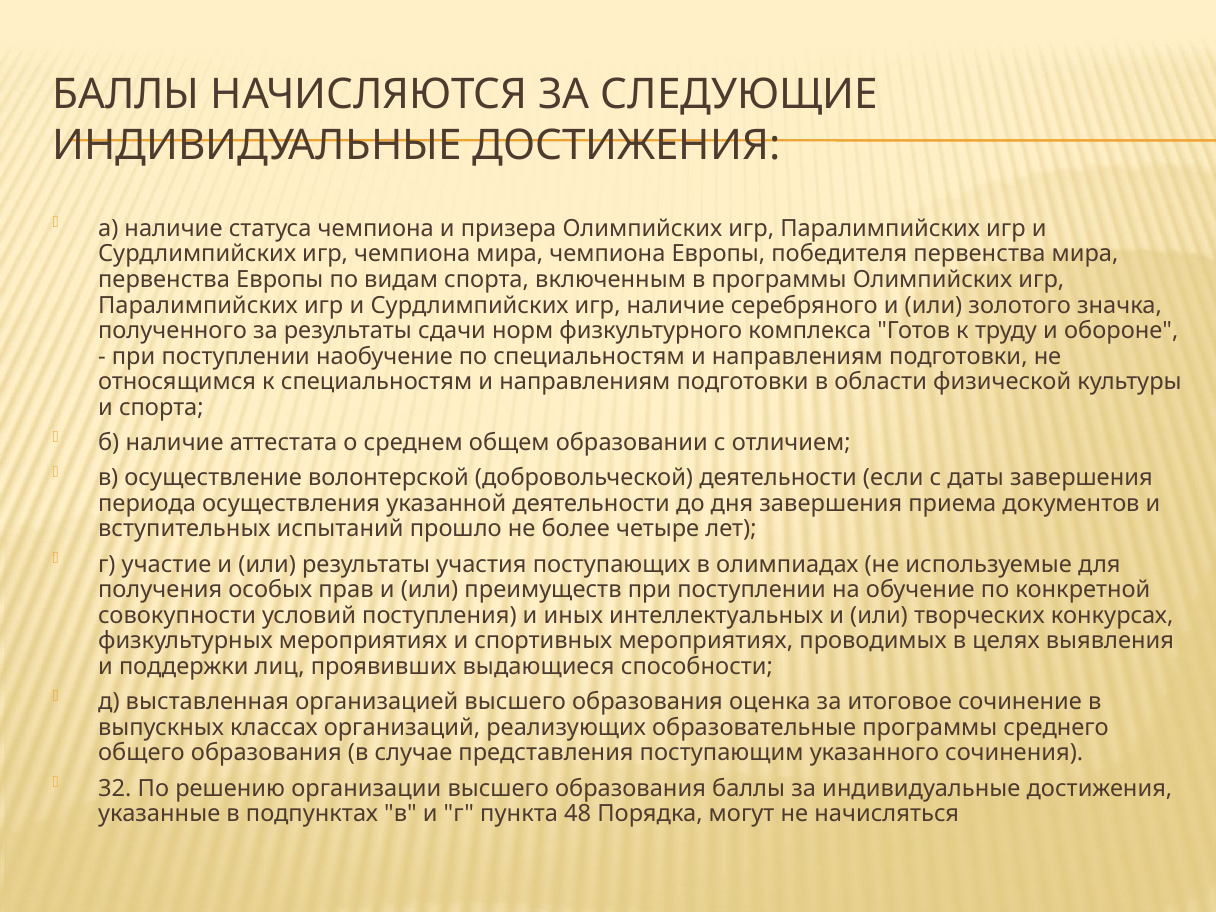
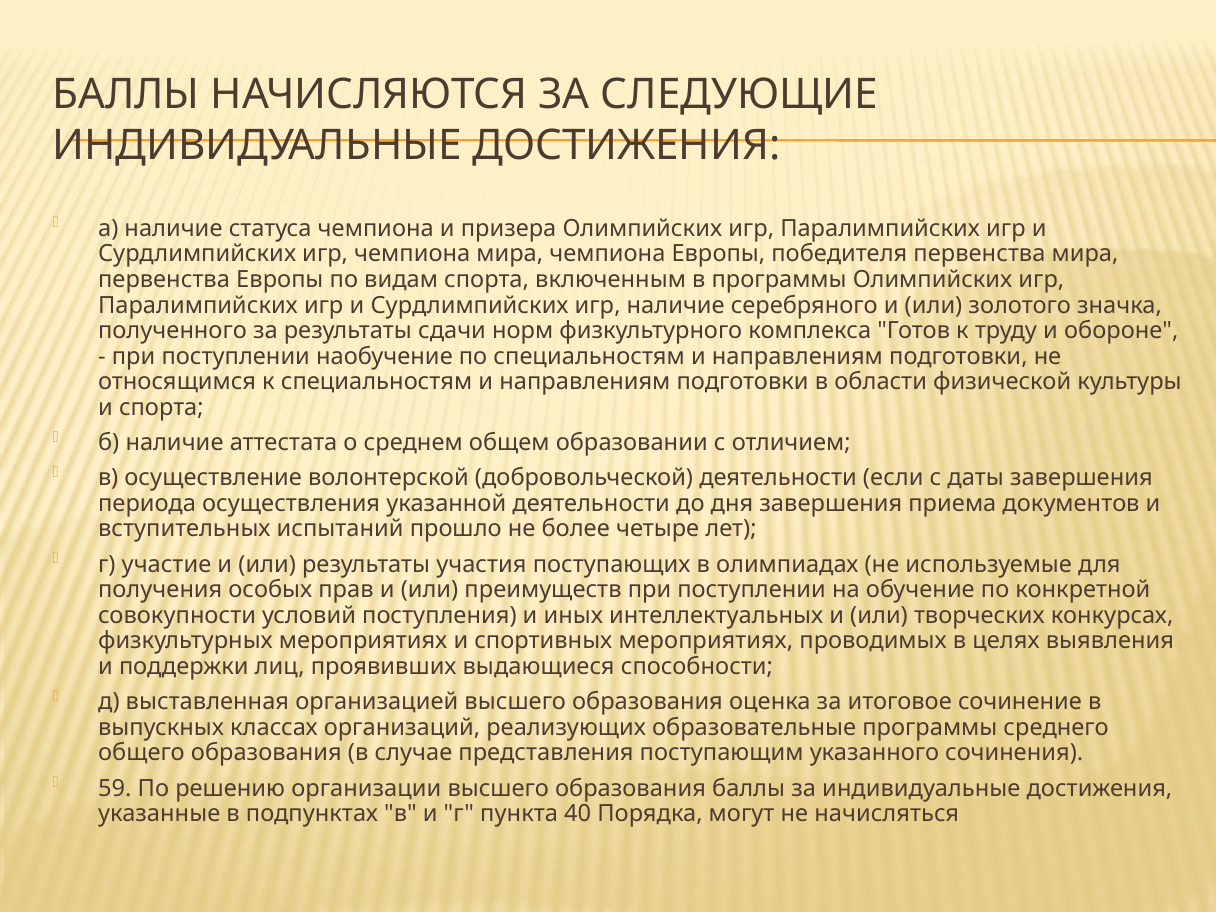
32: 32 -> 59
48: 48 -> 40
